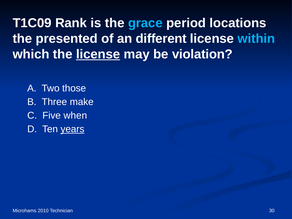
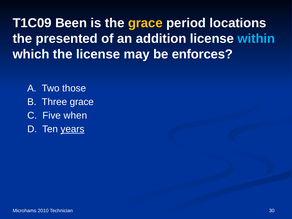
Rank: Rank -> Been
grace at (145, 23) colour: light blue -> yellow
different: different -> addition
license at (98, 54) underline: present -> none
violation: violation -> enforces
Three make: make -> grace
